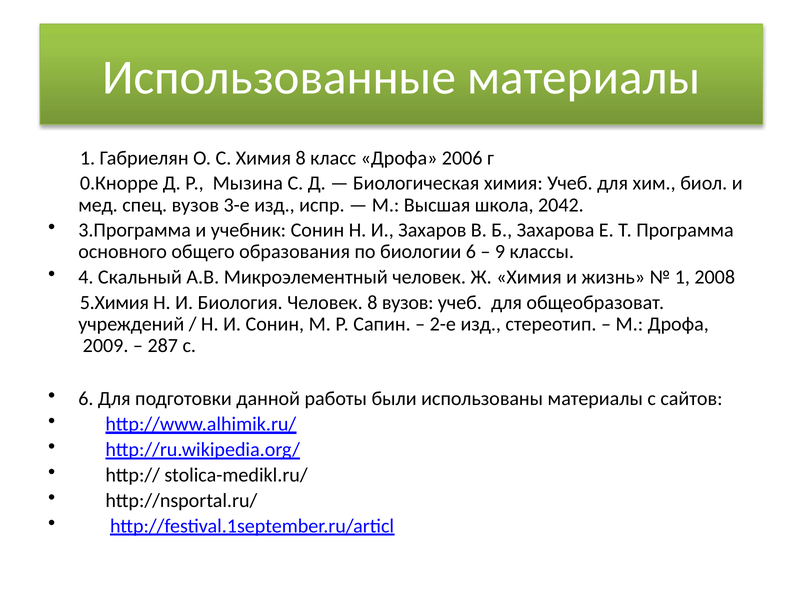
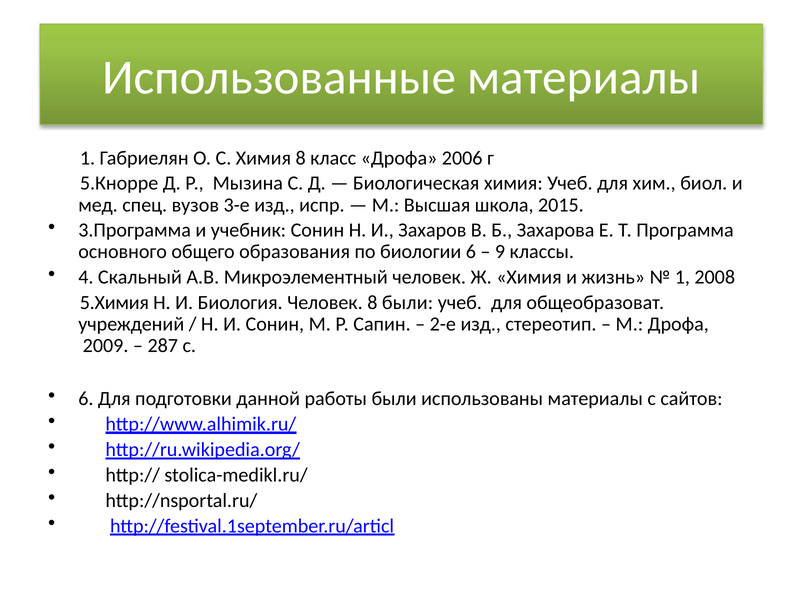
0.Кнорре: 0.Кнорре -> 5.Кнорре
2042: 2042 -> 2015
8 вузов: вузов -> были
